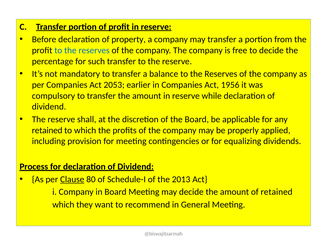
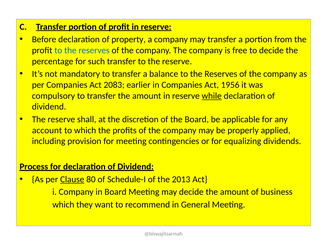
2053: 2053 -> 2083
while underline: none -> present
retained at (47, 130): retained -> account
of retained: retained -> business
